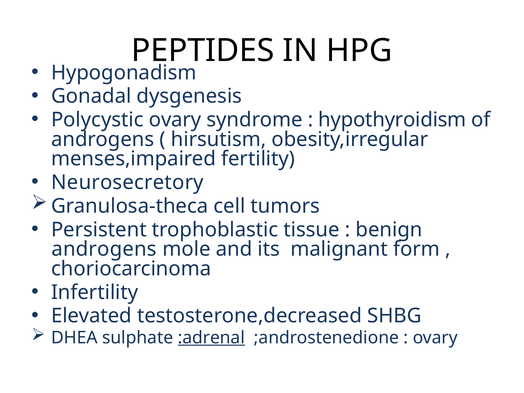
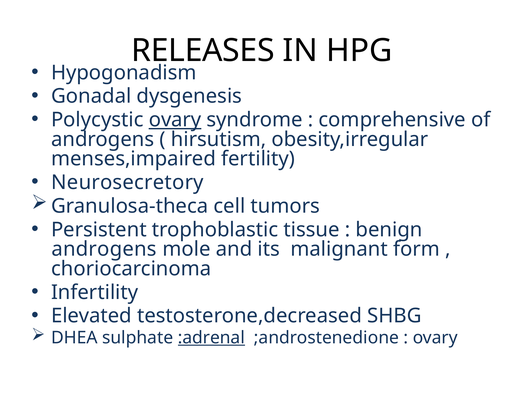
PEPTIDES: PEPTIDES -> RELEASES
ovary at (175, 120) underline: none -> present
hypothyroidism: hypothyroidism -> comprehensive
